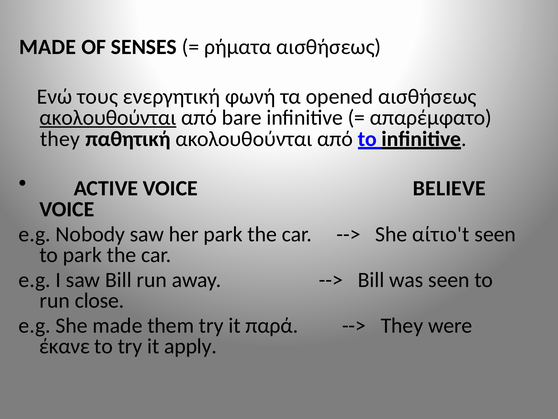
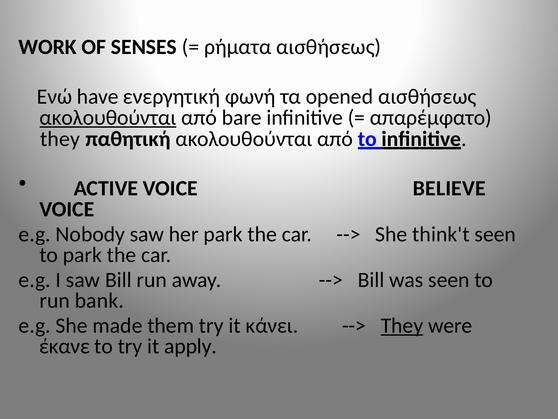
MADE at (48, 47): MADE -> WORK
τους: τους -> have
αίτιο't: αίτιο't -> think't
close: close -> bank
παρά: παρά -> κάνει
They at (402, 325) underline: none -> present
